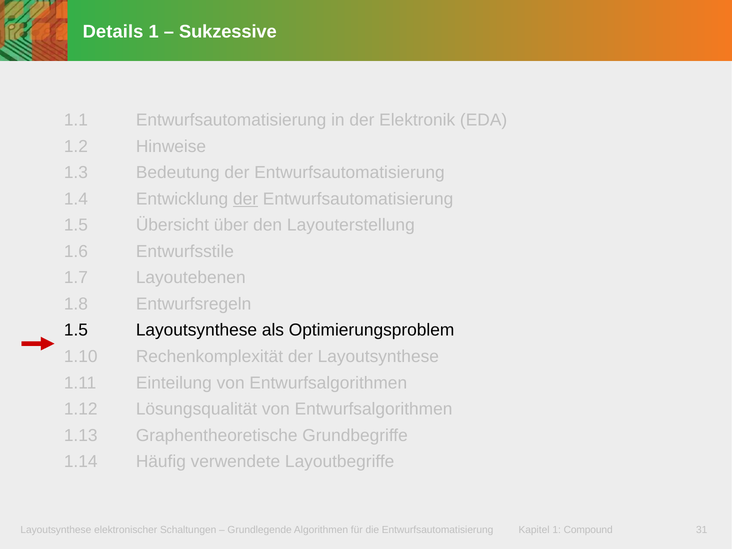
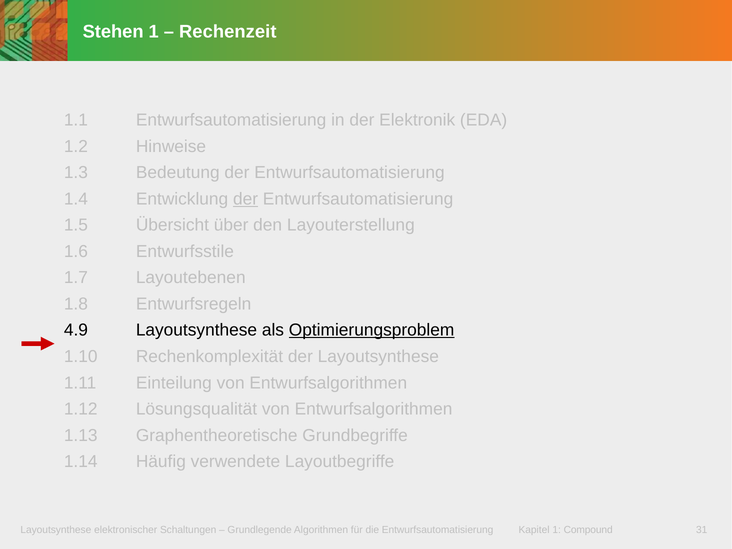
Details: Details -> Stehen
Sukzessive: Sukzessive -> Rechenzeit
1.5 at (76, 330): 1.5 -> 4.9
Optimierungsproblem underline: none -> present
